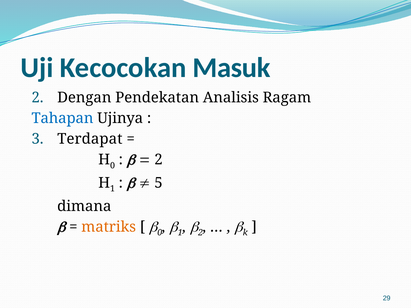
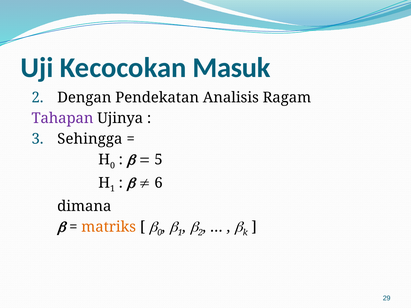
Tahapan colour: blue -> purple
Terdapat: Terdapat -> Sehingga
2 at (158, 160): 2 -> 5
5: 5 -> 6
